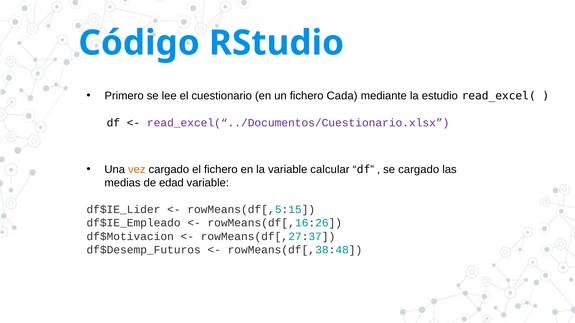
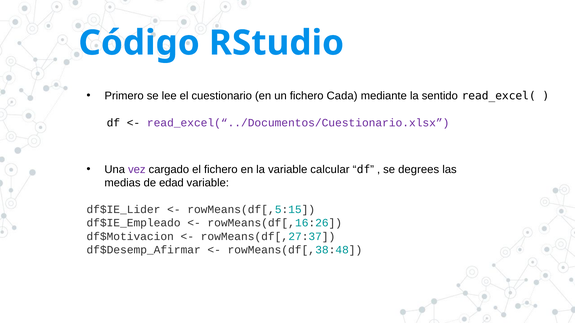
estudio: estudio -> sentido
vez colour: orange -> purple
se cargado: cargado -> degrees
df$Desemp_Futuros: df$Desemp_Futuros -> df$Desemp_Afirmar
